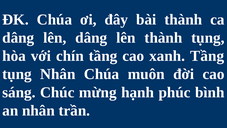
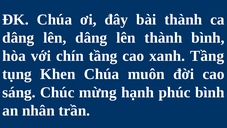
thành tụng: tụng -> bình
tụng Nhân: Nhân -> Khen
